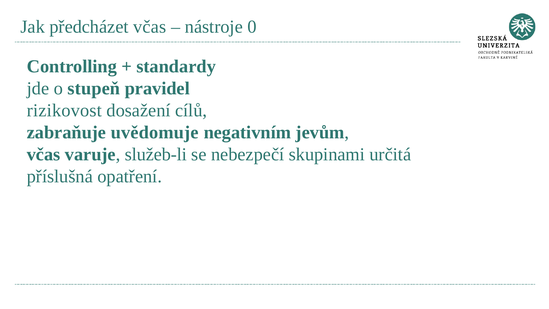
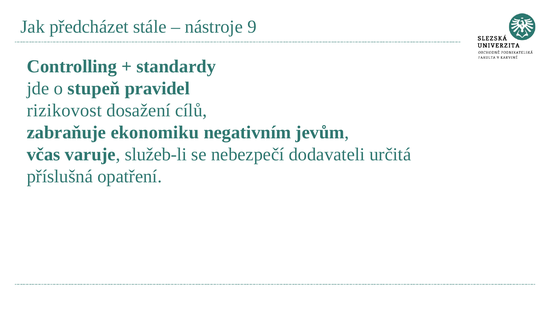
předcházet včas: včas -> stále
0: 0 -> 9
uvědomuje: uvědomuje -> ekonomiku
skupinami: skupinami -> dodavateli
